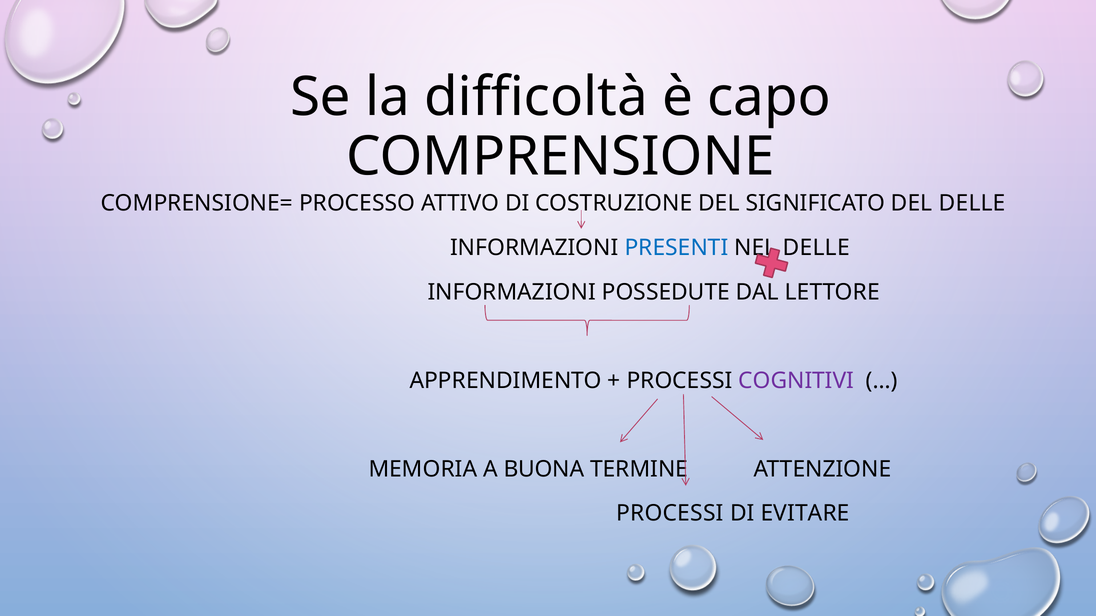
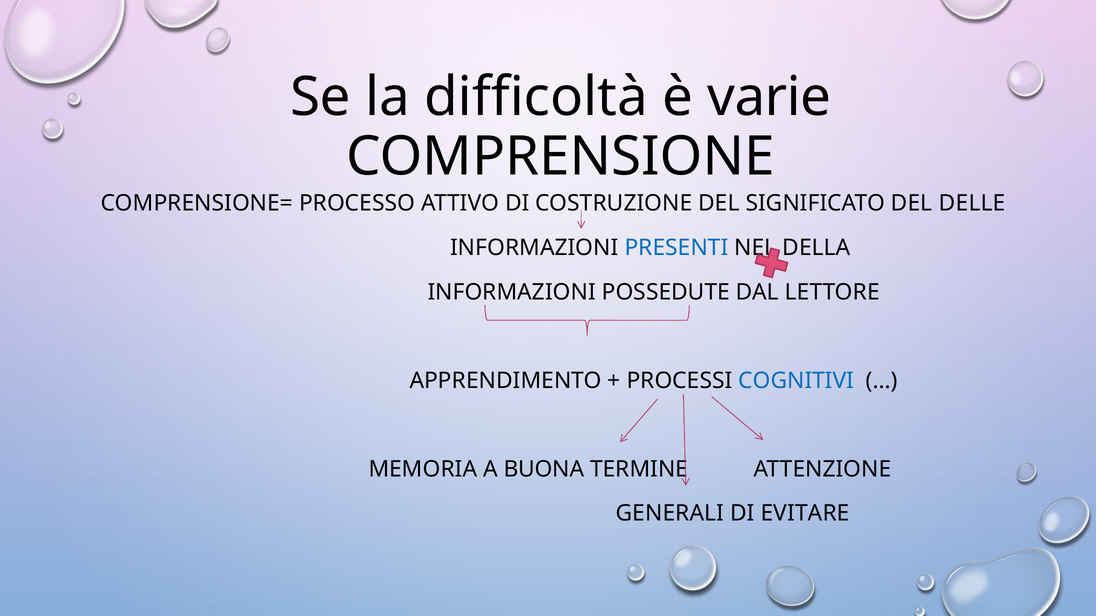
capo: capo -> varie
DELLE at (816, 248): DELLE -> DELLA
COGNITIVI colour: purple -> blue
PROCESSI at (670, 514): PROCESSI -> GENERALI
